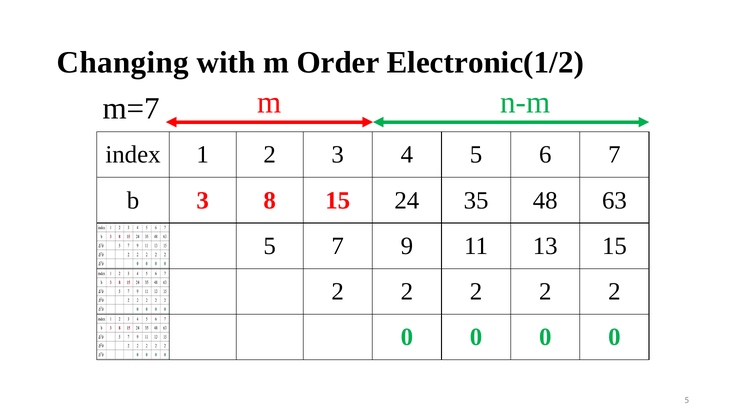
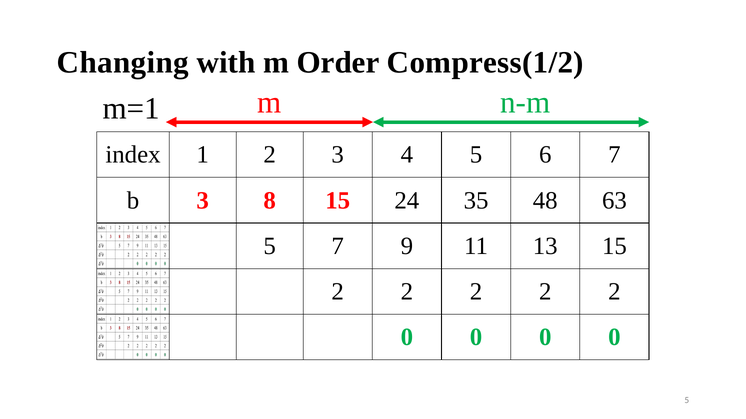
Electronic(1/2: Electronic(1/2 -> Compress(1/2
m=7: m=7 -> m=1
